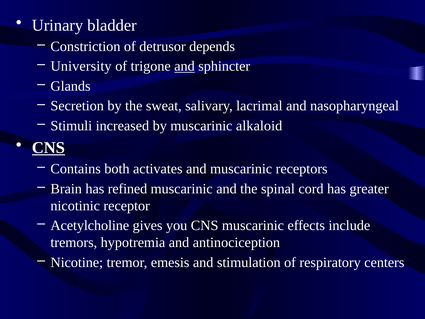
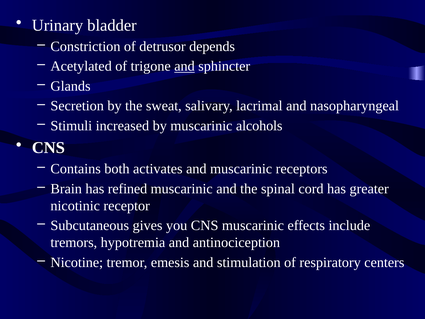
University: University -> Acetylated
alkaloid: alkaloid -> alcohols
CNS at (48, 148) underline: present -> none
Acetylcholine: Acetylcholine -> Subcutaneous
